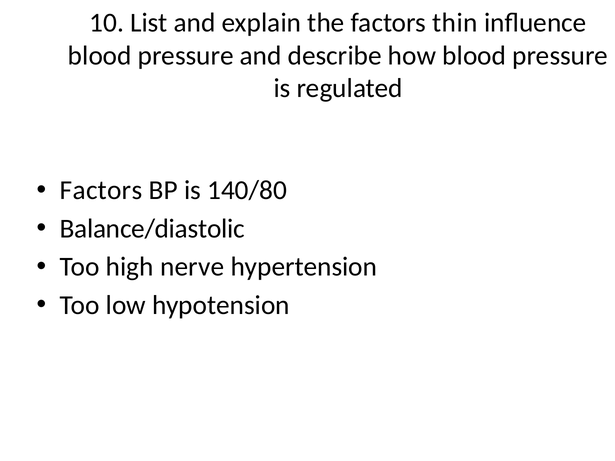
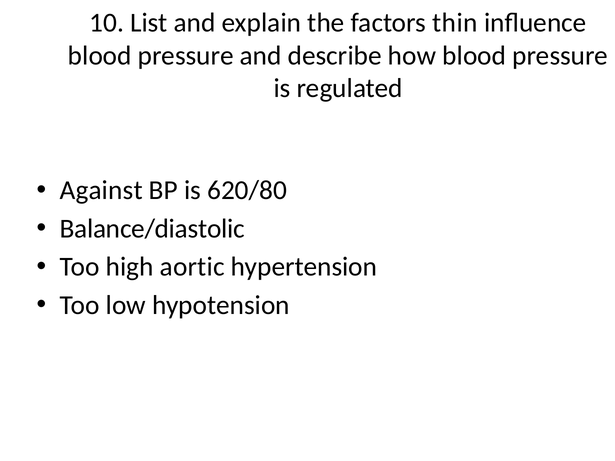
Factors at (101, 191): Factors -> Against
140/80: 140/80 -> 620/80
nerve: nerve -> aortic
